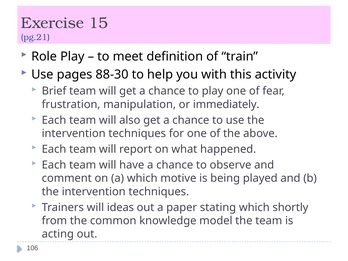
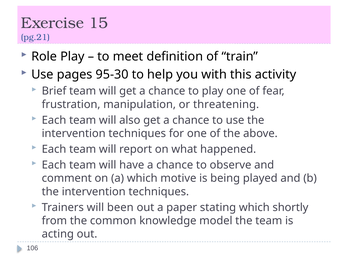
88-30: 88-30 -> 95-30
immediately: immediately -> threatening
ideas: ideas -> been
